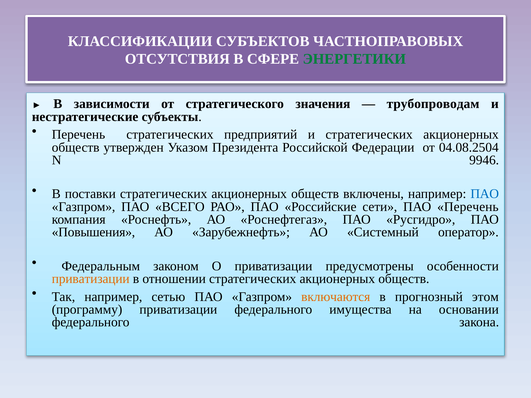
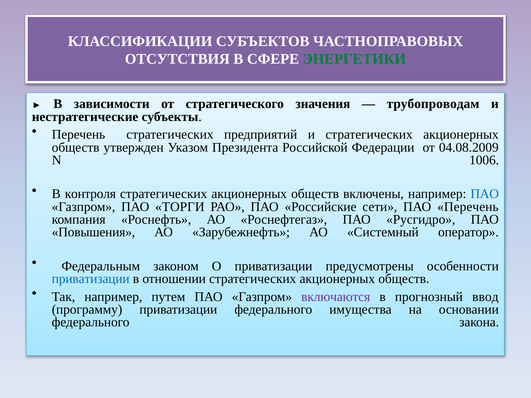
04.08.2504: 04.08.2504 -> 04.08.2009
9946: 9946 -> 1006
поставки: поставки -> контроля
ВСЕГО: ВСЕГО -> ТОРГИ
приватизации at (91, 279) colour: orange -> blue
сетью: сетью -> путем
включаются colour: orange -> purple
этом: этом -> ввод
